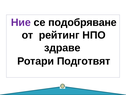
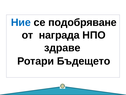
Ние colour: purple -> blue
рейтинг: рейтинг -> награда
Подготвят: Подготвят -> Бъдещето
